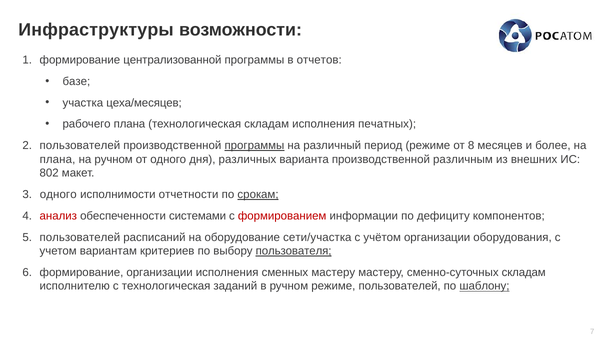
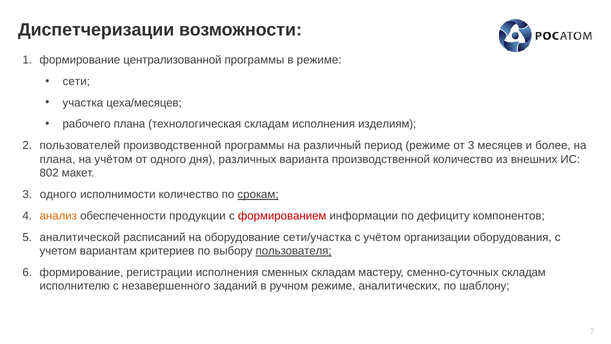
Инфраструктуры: Инфраструктуры -> Диспетчеризации
в отчетов: отчетов -> режиме
базе: базе -> сети
печатных: печатных -> изделиям
программы at (254, 145) underline: present -> none
от 8: 8 -> 3
на ручном: ручном -> учётом
производственной различным: различным -> количество
исполнимости отчетности: отчетности -> количество
анализ colour: red -> orange
системами: системами -> продукции
пользователей at (80, 237): пользователей -> аналитической
формирование организации: организации -> регистрации
сменных мастеру: мастеру -> складам
с технологическая: технологическая -> незавершенного
режиме пользователей: пользователей -> аналитических
шаблону underline: present -> none
